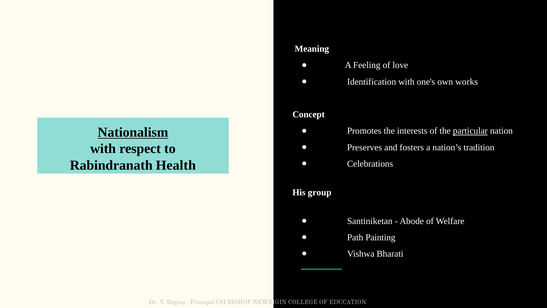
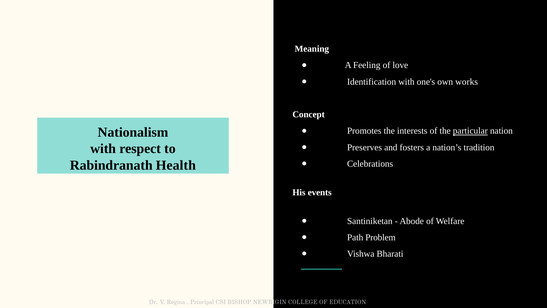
Nationalism underline: present -> none
group: group -> events
Painting: Painting -> Problem
